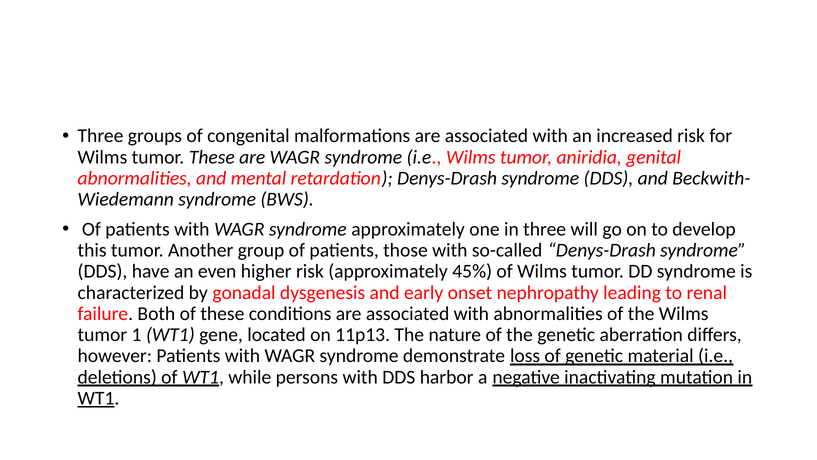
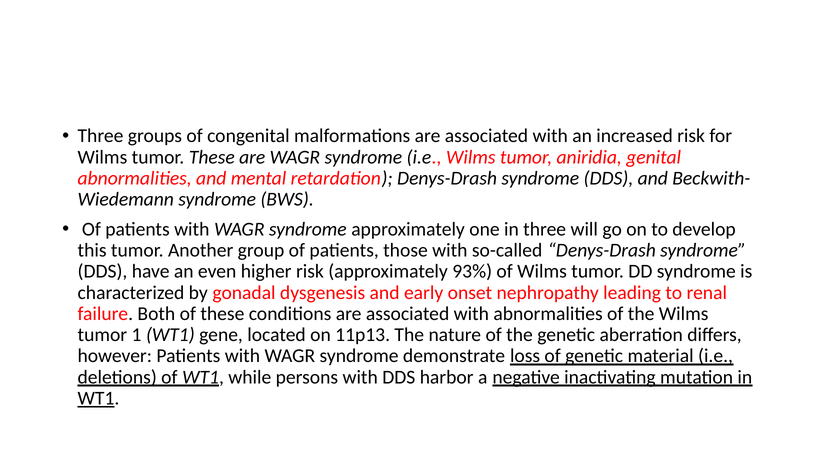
45%: 45% -> 93%
